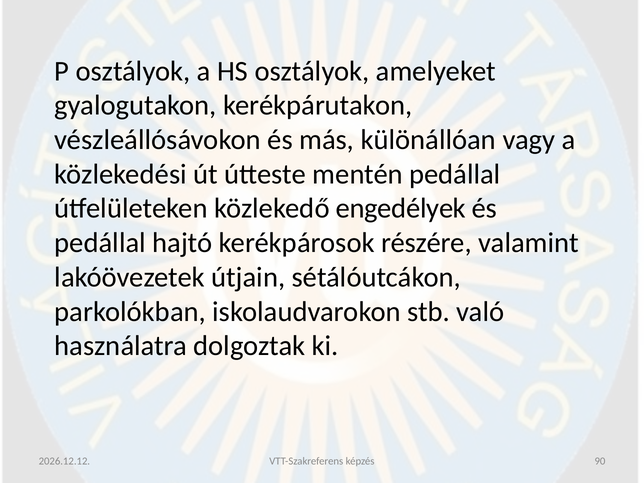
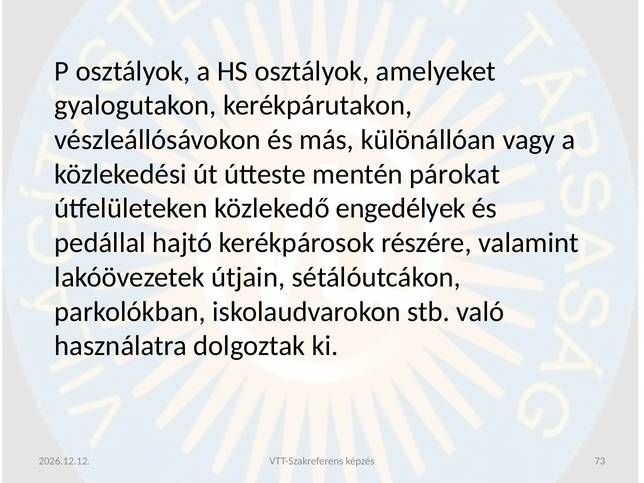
mentén pedállal: pedállal -> párokat
90: 90 -> 73
